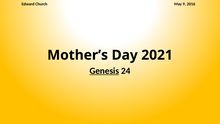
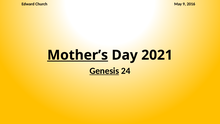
Mother’s underline: none -> present
